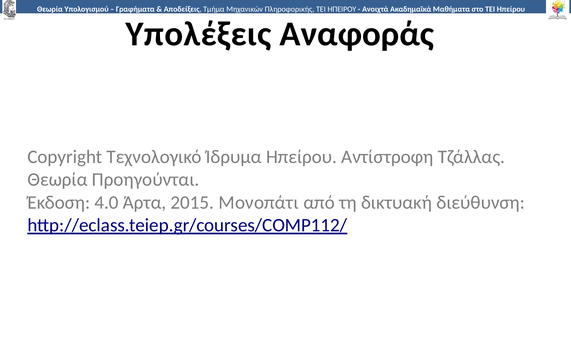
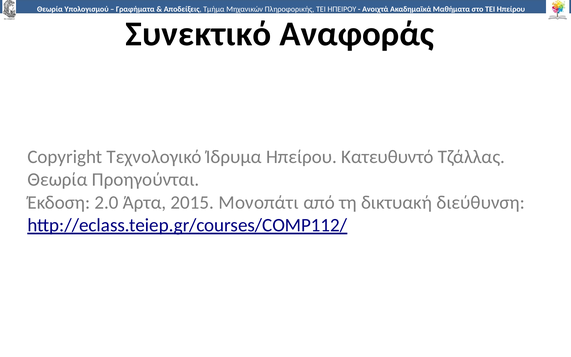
Υπολέξεις: Υπολέξεις -> Συνεκτικό
Αντίστροφη: Αντίστροφη -> Κατευθυντό
4.0: 4.0 -> 2.0
